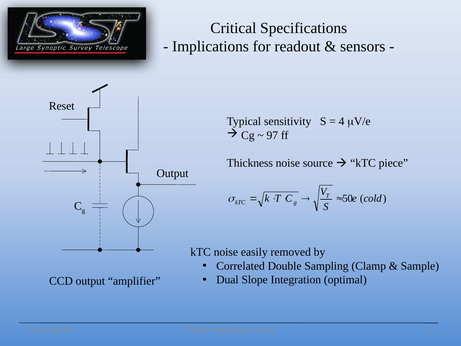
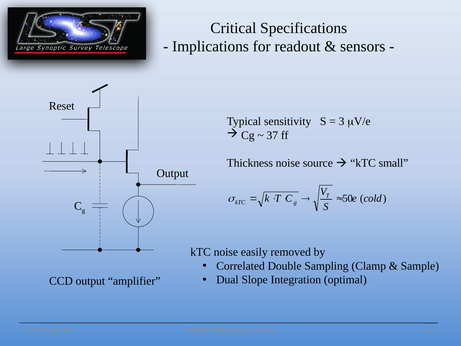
4: 4 -> 3
97: 97 -> 37
piece: piece -> small
